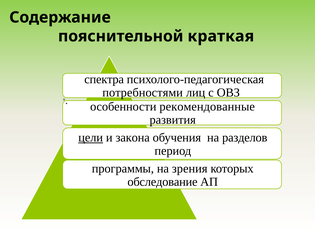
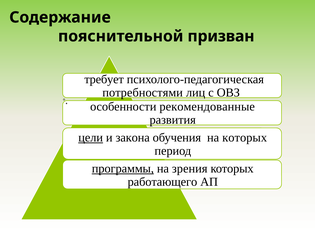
краткая: краткая -> призван
спектра: спектра -> требует
на разделов: разделов -> которых
программы underline: none -> present
обследование: обследование -> работающего
